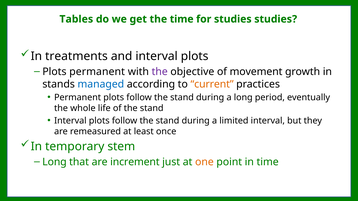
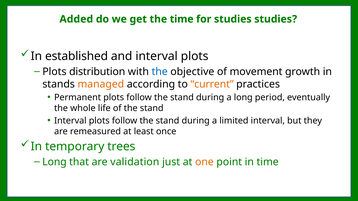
Tables: Tables -> Added
treatments: treatments -> established
Plots permanent: permanent -> distribution
the at (160, 72) colour: purple -> blue
managed colour: blue -> orange
stem: stem -> trees
increment: increment -> validation
